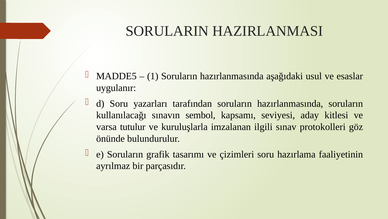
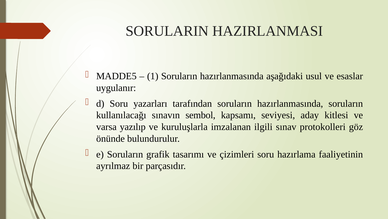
tutulur: tutulur -> yazılıp
